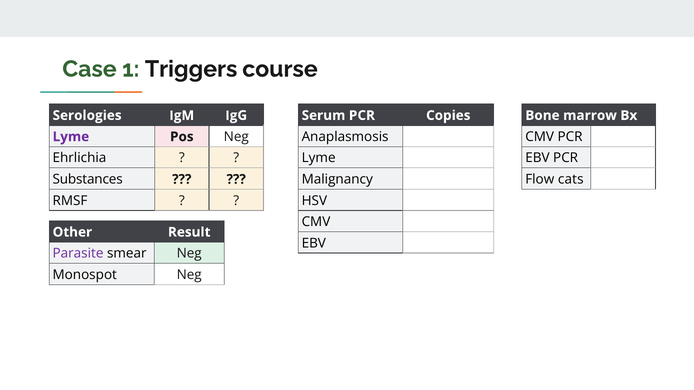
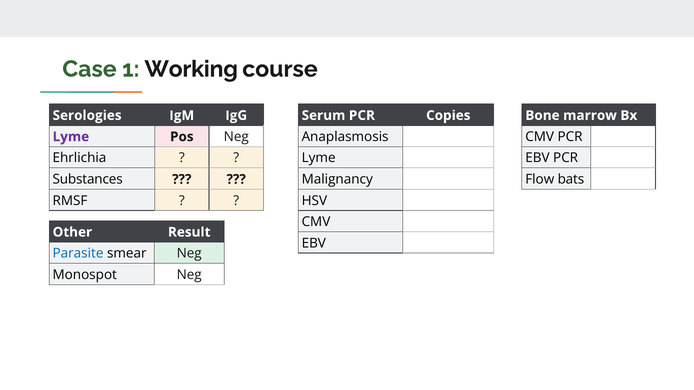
Triggers: Triggers -> Working
cats: cats -> bats
Parasite colour: purple -> blue
